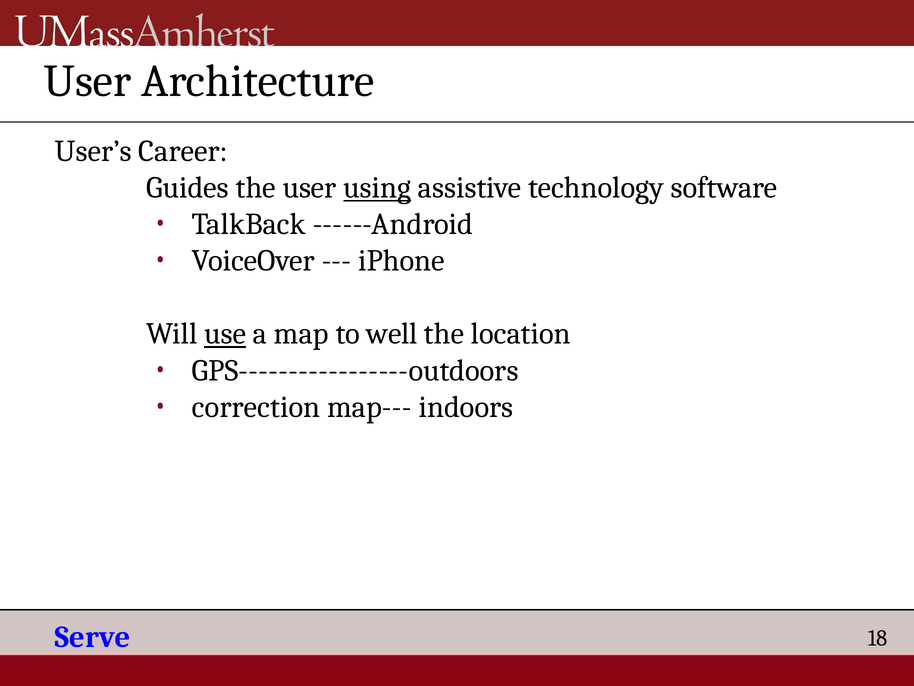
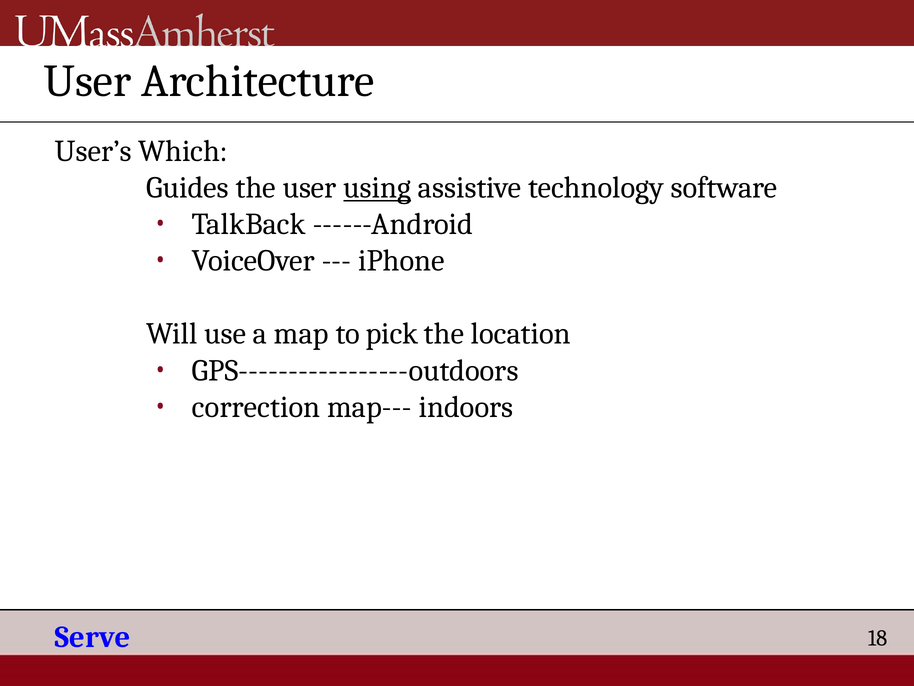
Career: Career -> Which
use underline: present -> none
well: well -> pick
